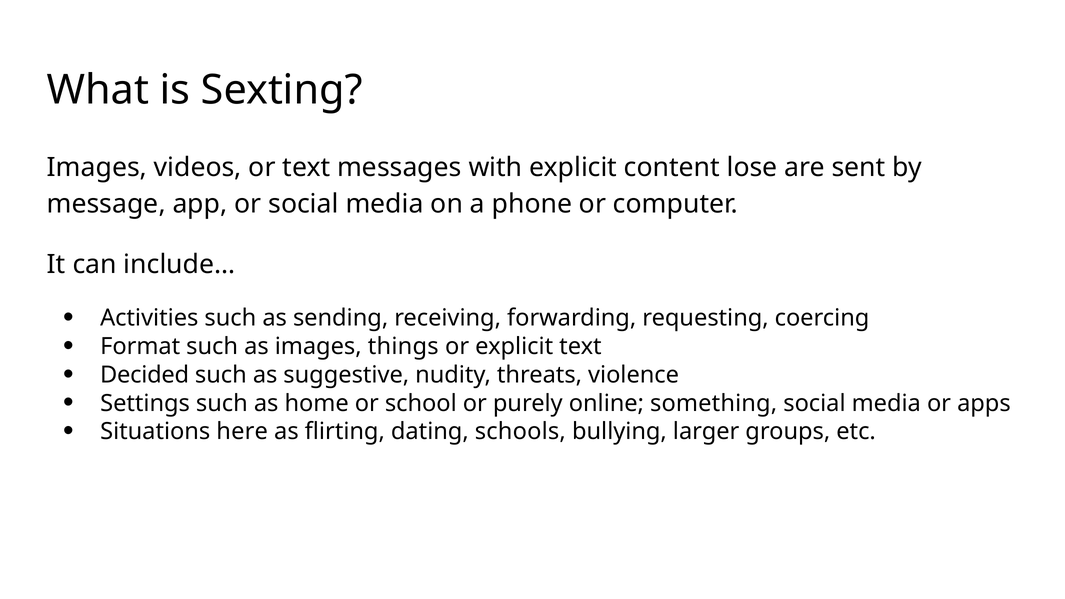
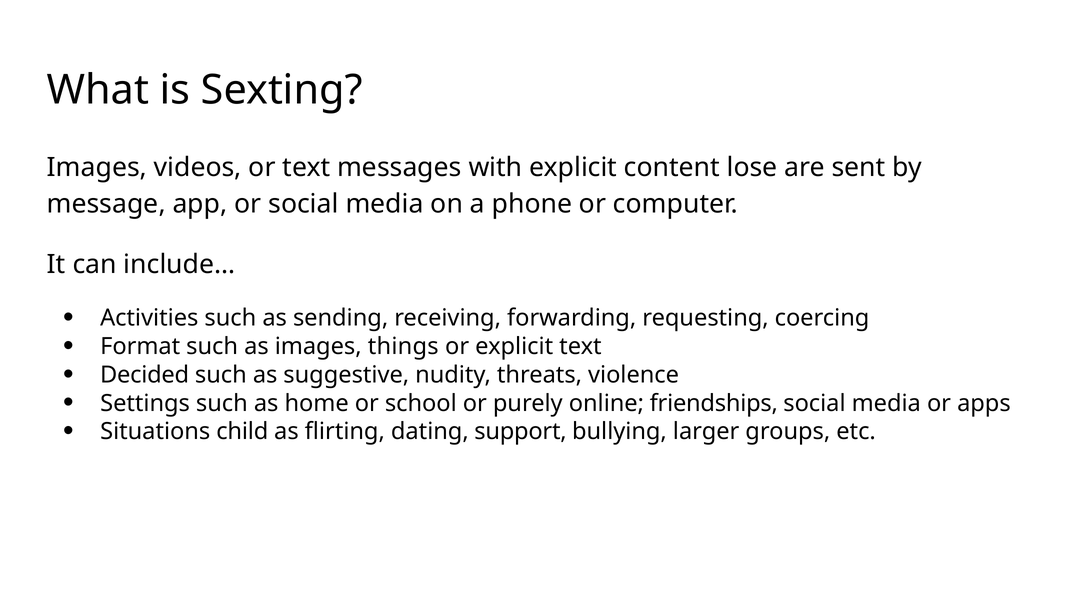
something: something -> friendships
here: here -> child
schools: schools -> support
